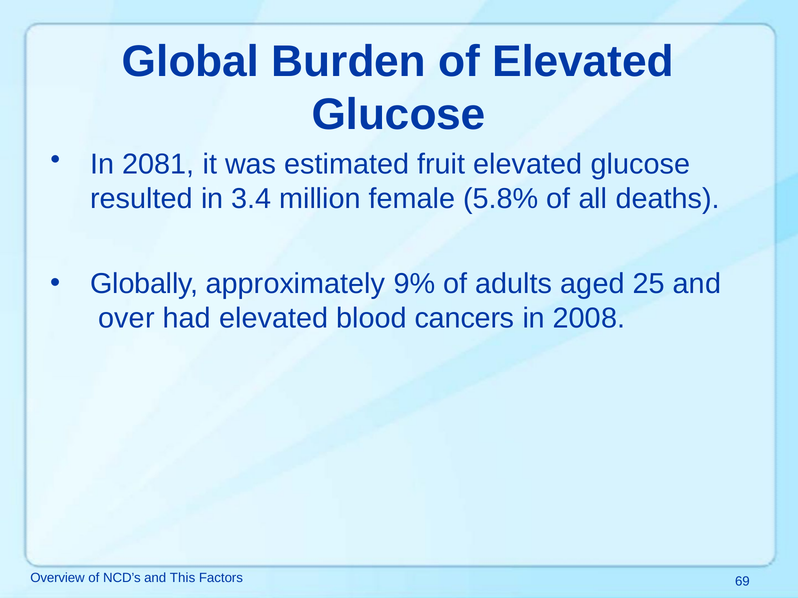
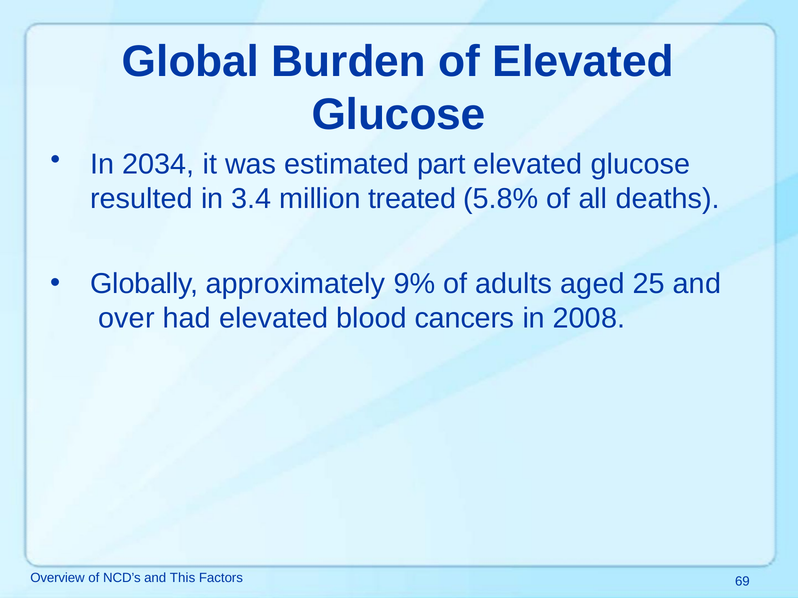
2081: 2081 -> 2034
fruit: fruit -> part
female: female -> treated
